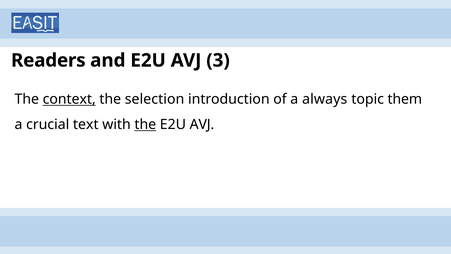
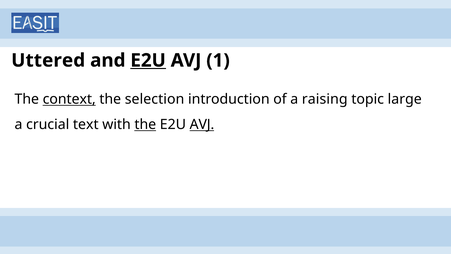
Readers: Readers -> Uttered
E2U at (148, 60) underline: none -> present
3: 3 -> 1
always: always -> raising
them: them -> large
AVJ at (202, 124) underline: none -> present
